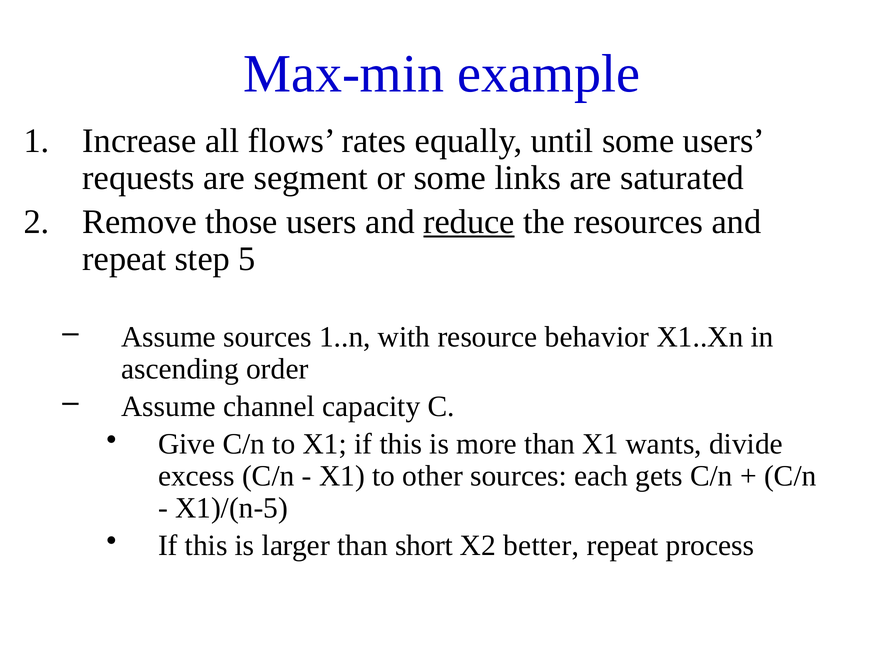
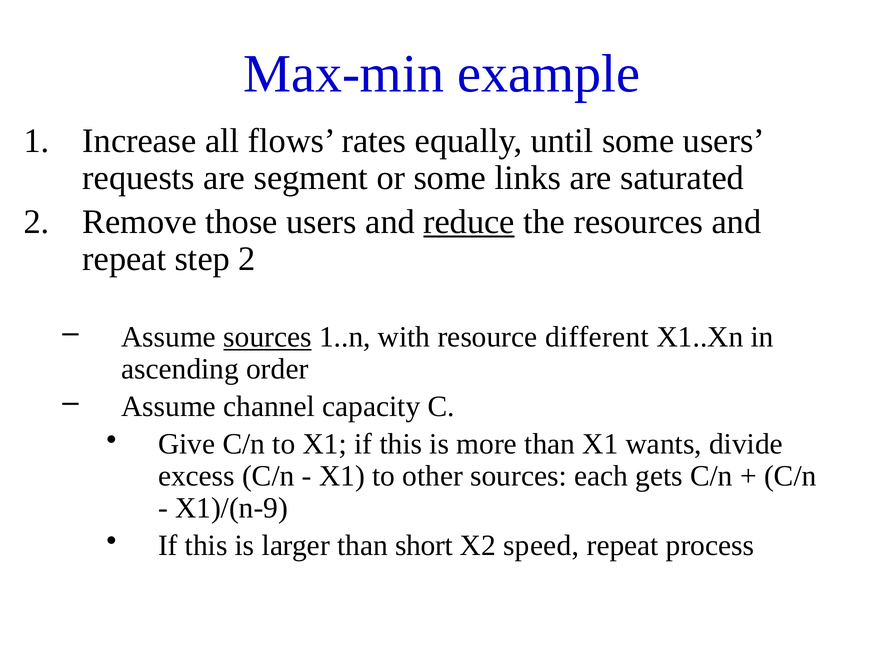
step 5: 5 -> 2
sources at (268, 337) underline: none -> present
behavior: behavior -> different
X1)/(n-5: X1)/(n-5 -> X1)/(n-9
better: better -> speed
